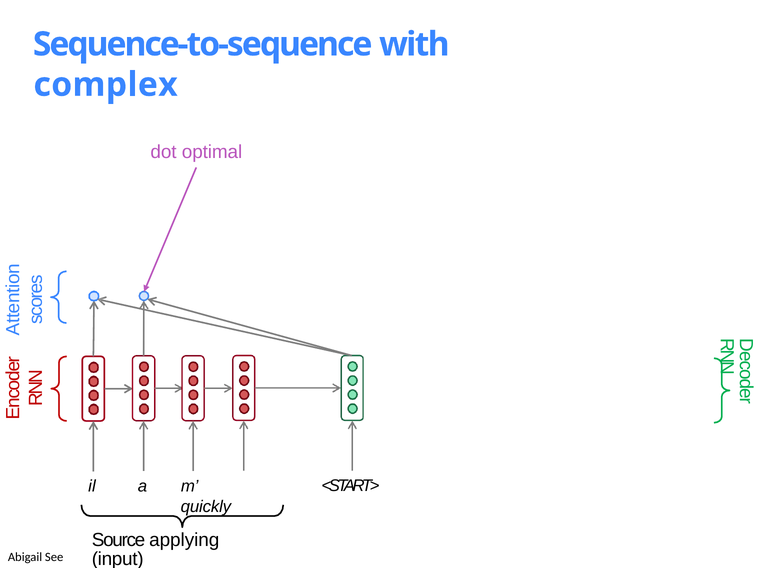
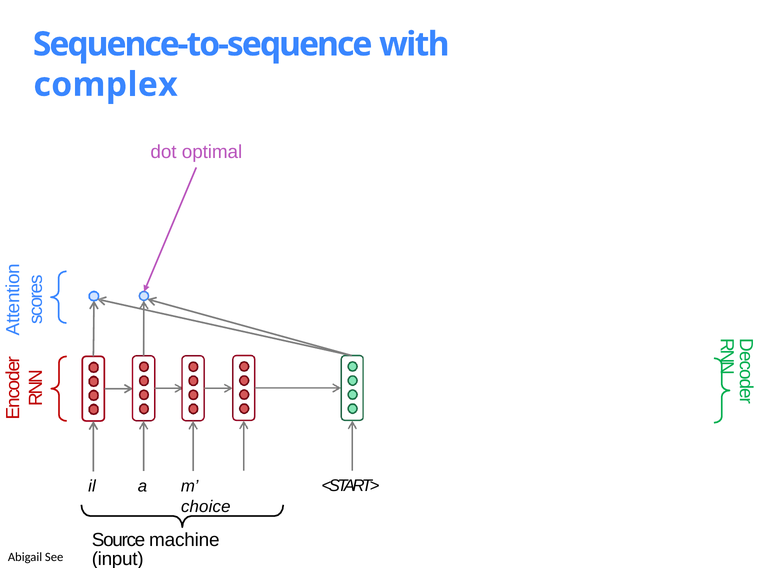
quickly: quickly -> choice
applying: applying -> machine
